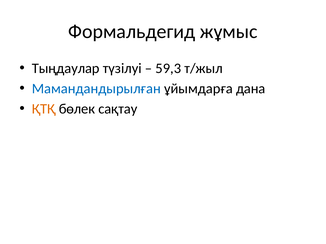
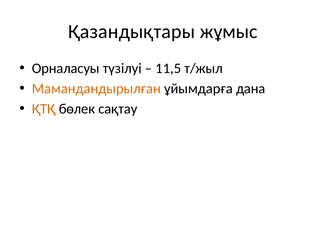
Формальдегид: Формальдегид -> Қазандықтары
Тыңдаулар: Тыңдаулар -> Орналасуы
59,3: 59,3 -> 11,5
Мамандандырылған colour: blue -> orange
